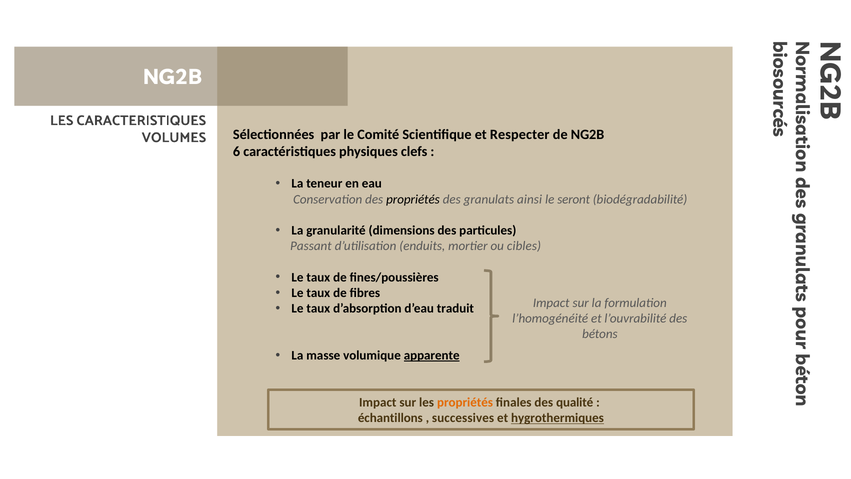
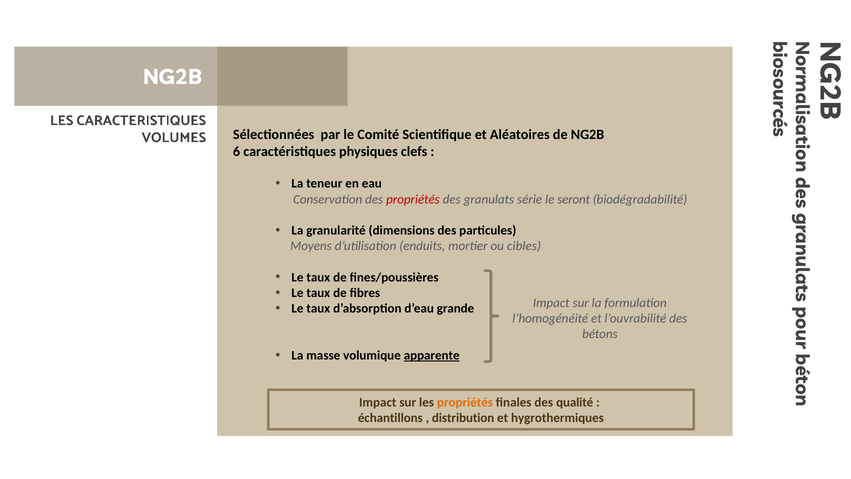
Respecter: Respecter -> Aléatoires
propriétés at (413, 199) colour: black -> red
ainsi: ainsi -> série
Passant: Passant -> Moyens
traduit: traduit -> grande
successives: successives -> distribution
hygrothermiques underline: present -> none
